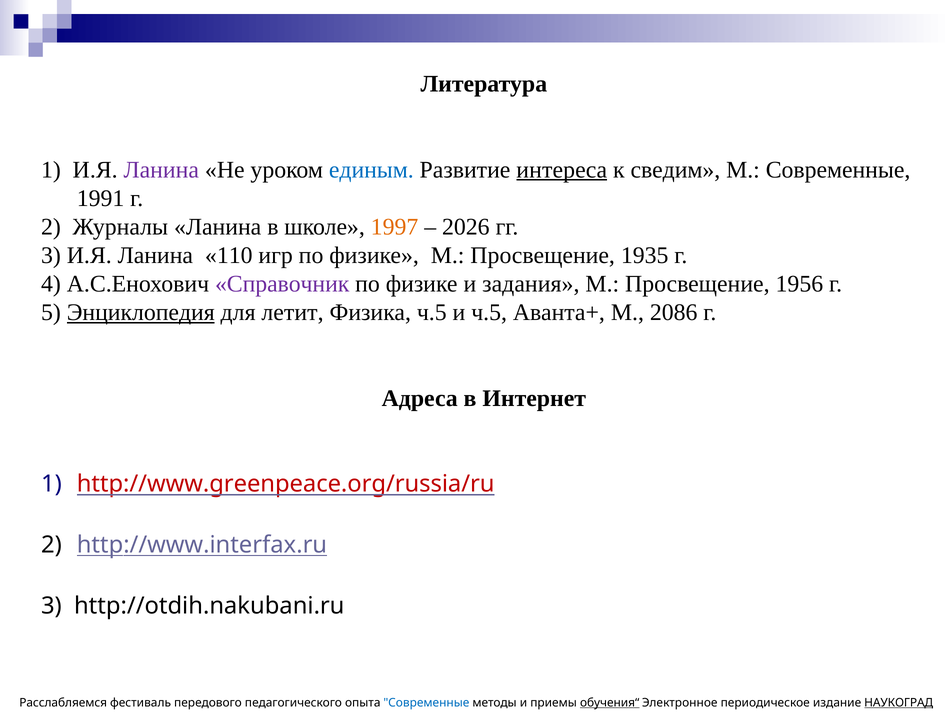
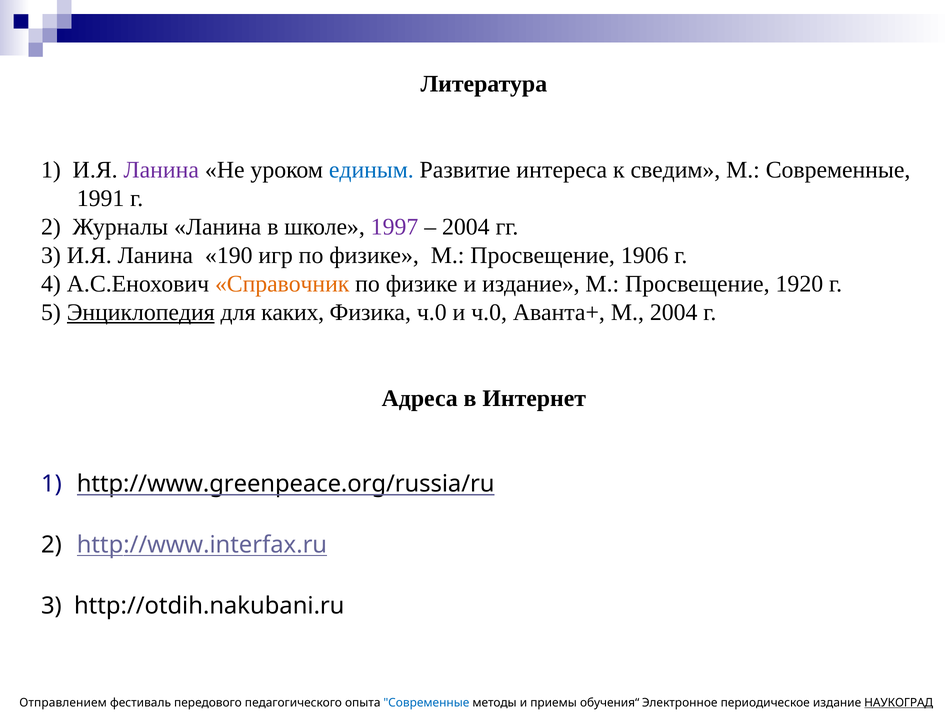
интереса underline: present -> none
1997 colour: orange -> purple
2026 at (466, 227): 2026 -> 2004
110: 110 -> 190
1935: 1935 -> 1906
Справочник colour: purple -> orange
и задания: задания -> издание
1956: 1956 -> 1920
летит: летит -> каких
Физика ч.5: ч.5 -> ч.0
и ч.5: ч.5 -> ч.0
М 2086: 2086 -> 2004
http://www.greenpeace.org/russia/ru colour: red -> black
Расслабляемся: Расслабляемся -> Отправлением
обучения“ underline: present -> none
